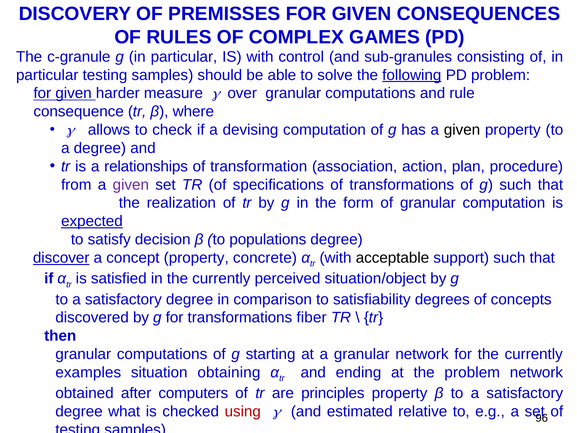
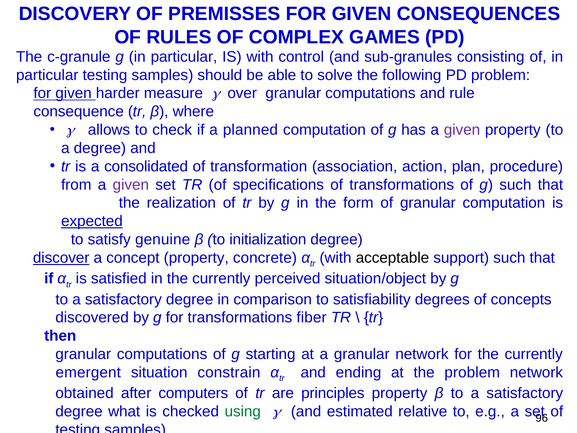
following underline: present -> none
devising: devising -> planned
given at (462, 130) colour: black -> purple
relationships: relationships -> consolidated
decision: decision -> genuine
populations: populations -> initialization
examples: examples -> emergent
obtaining: obtaining -> constrain
using colour: red -> green
